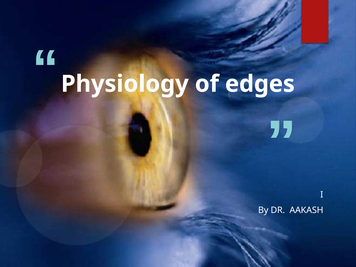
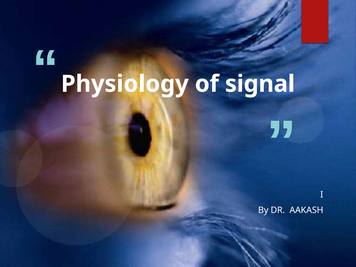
edges: edges -> signal
